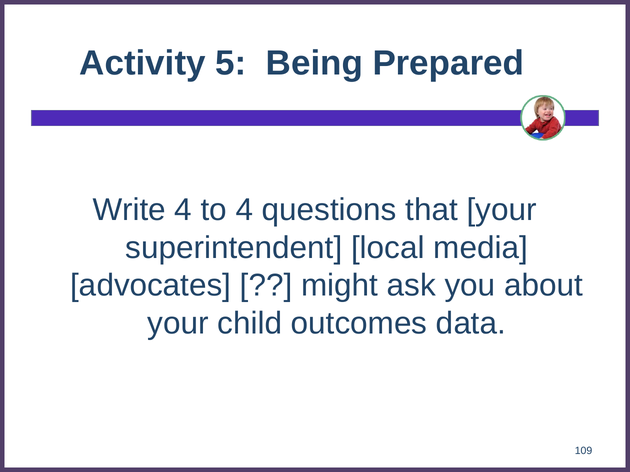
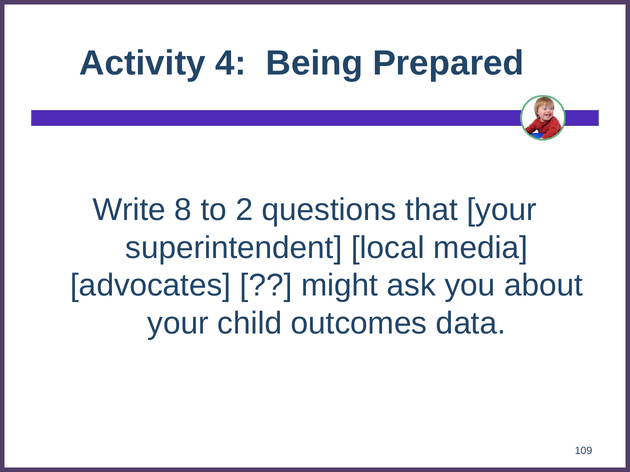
5: 5 -> 4
Write 4: 4 -> 8
to 4: 4 -> 2
